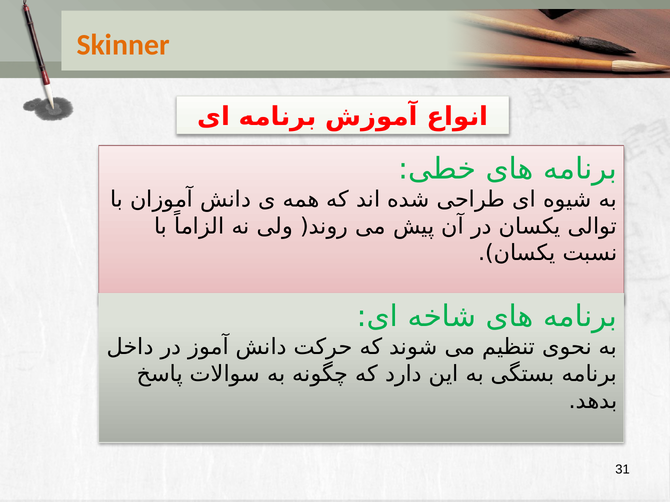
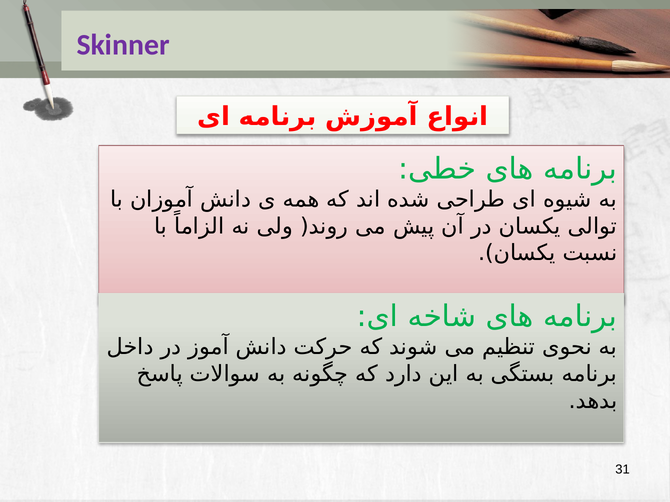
Skinner colour: orange -> purple
